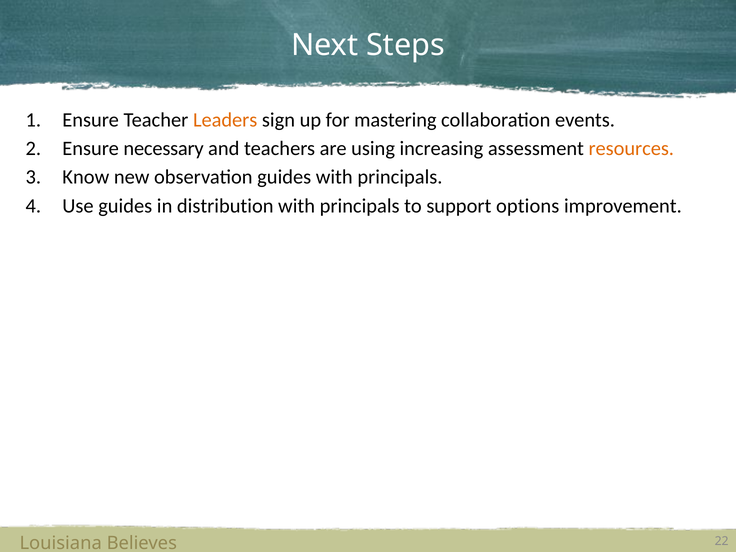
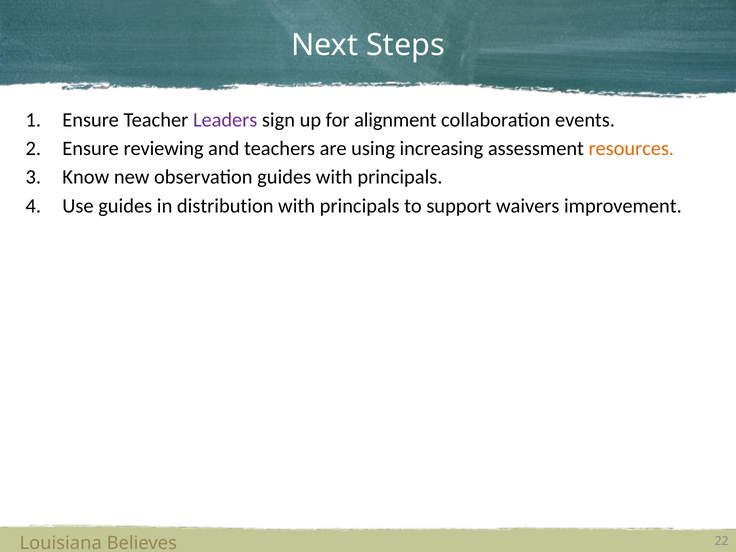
Leaders colour: orange -> purple
mastering: mastering -> alignment
necessary: necessary -> reviewing
options: options -> waivers
